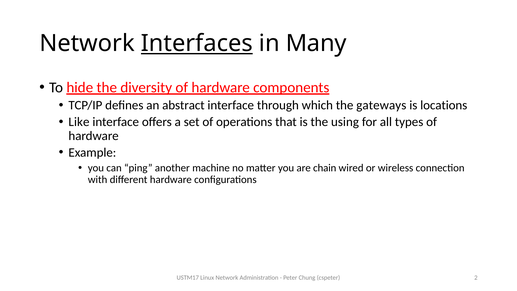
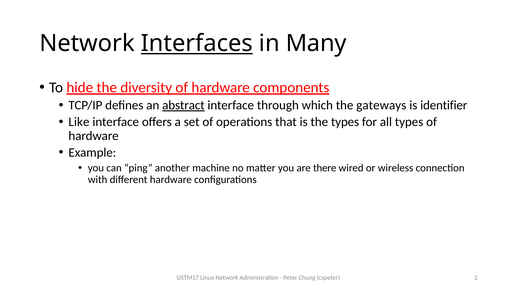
abstract underline: none -> present
locations: locations -> identifier
the using: using -> types
chain: chain -> there
